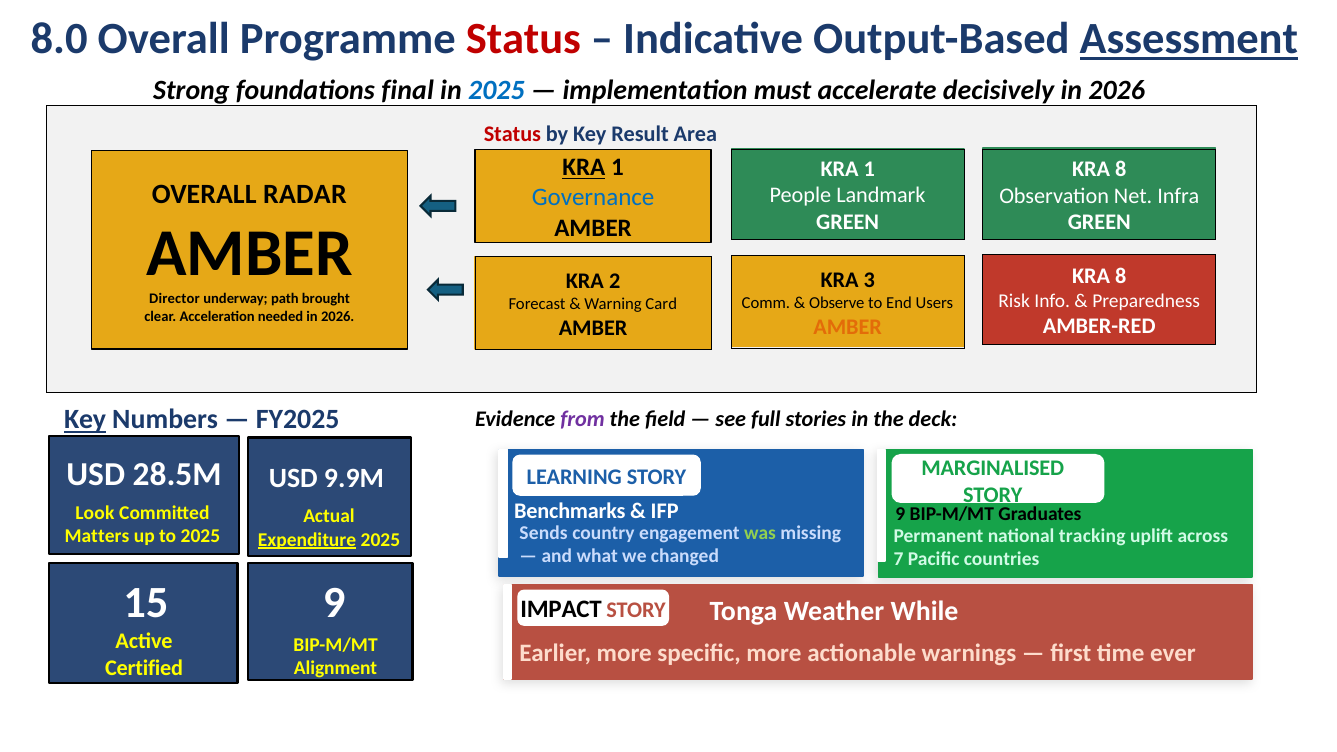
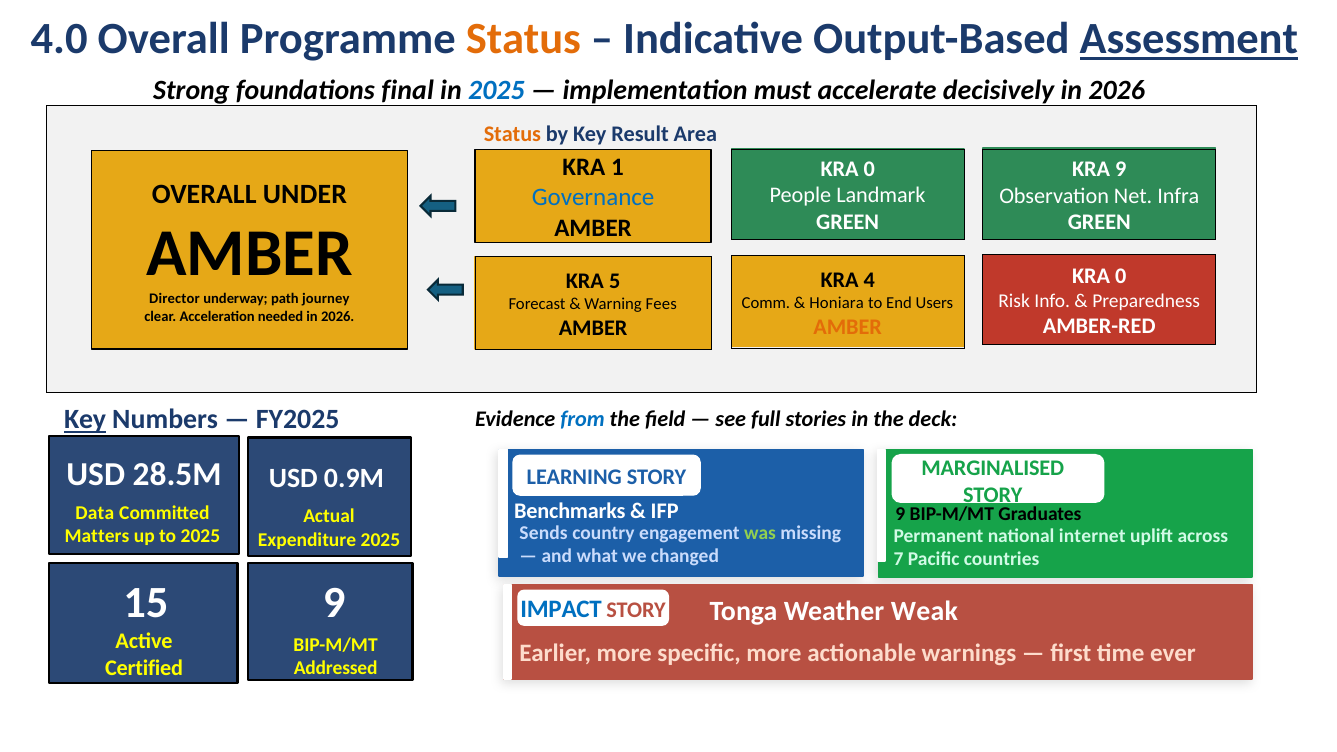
8.0: 8.0 -> 4.0
Status at (523, 39) colour: red -> orange
Status at (512, 135) colour: red -> orange
KRA at (584, 168) underline: present -> none
1 at (869, 169): 1 -> 0
8 at (1121, 169): 8 -> 9
RADAR: RADAR -> UNDER
8 at (1121, 276): 8 -> 0
3: 3 -> 4
2: 2 -> 5
brought: brought -> journey
Observe: Observe -> Honiara
Card: Card -> Fees
from colour: purple -> blue
9.9M: 9.9M -> 0.9M
Look: Look -> Data
tracking: tracking -> internet
Expenditure underline: present -> none
IMPACT colour: black -> blue
While: While -> Weak
Alignment: Alignment -> Addressed
